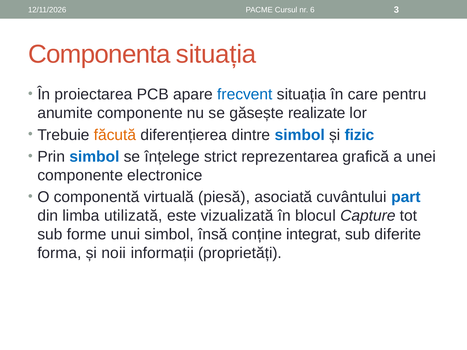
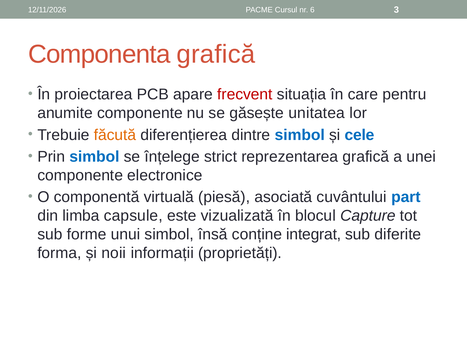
Componenta situația: situația -> grafică
frecvent colour: blue -> red
realizate: realizate -> unitatea
fizic: fizic -> cele
utilizată: utilizată -> capsule
